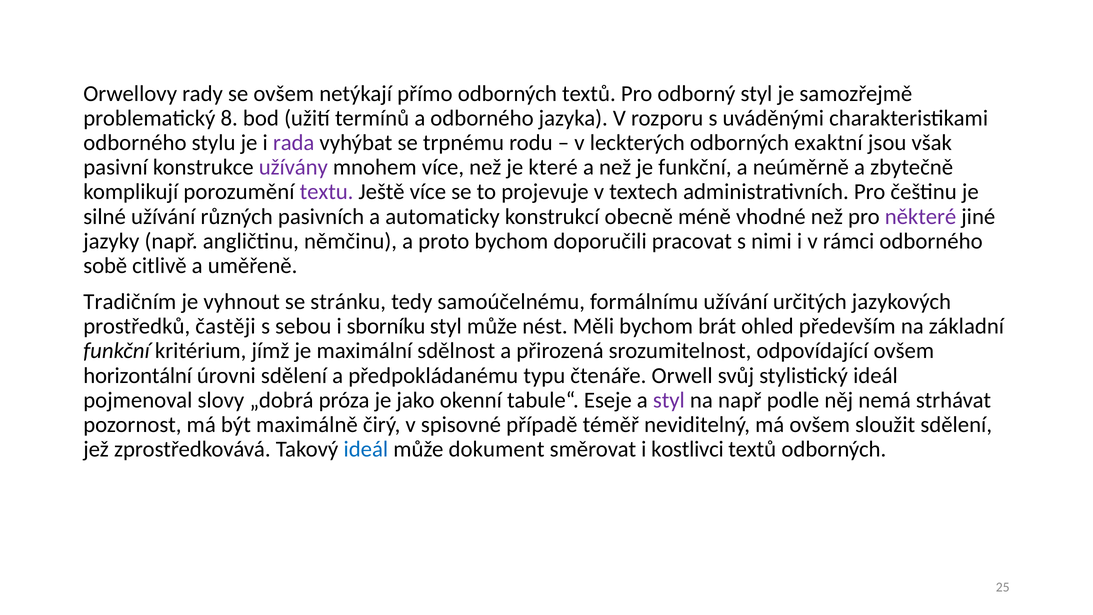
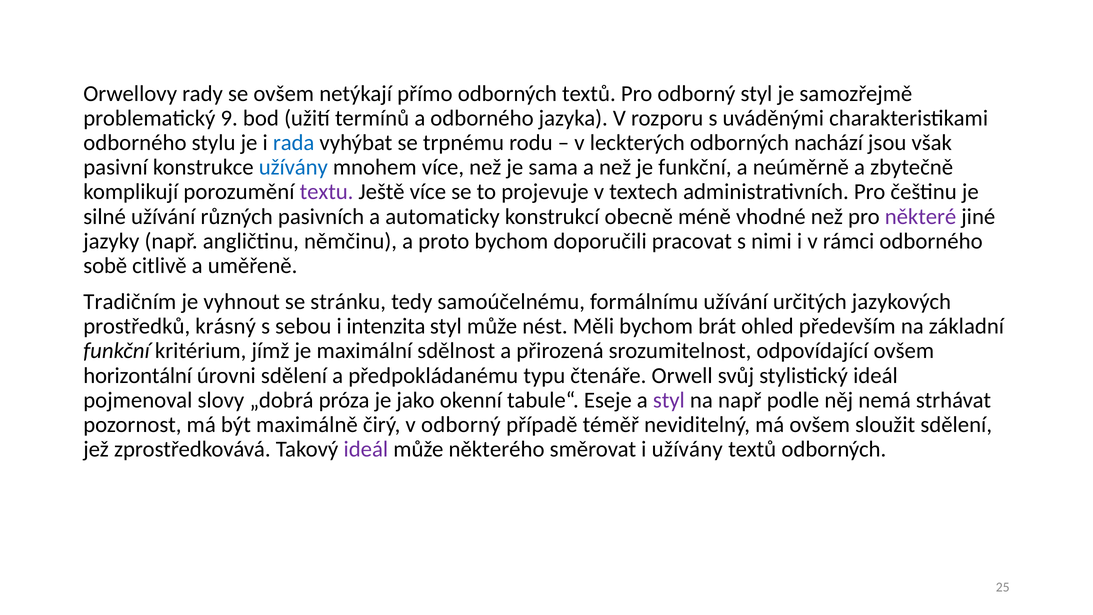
8: 8 -> 9
rada colour: purple -> blue
exaktní: exaktní -> nachází
užívány at (293, 167) colour: purple -> blue
které: které -> sama
častěji: častěji -> krásný
sborníku: sborníku -> intenzita
v spisovné: spisovné -> odborný
ideál at (366, 449) colour: blue -> purple
dokument: dokument -> některého
i kostlivci: kostlivci -> užívány
